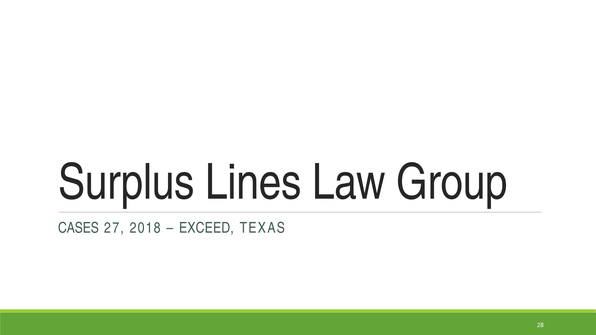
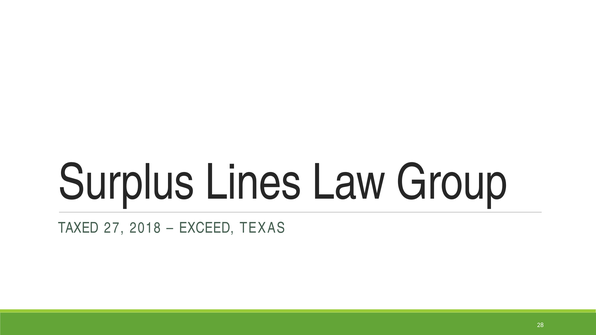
CASES: CASES -> TAXED
